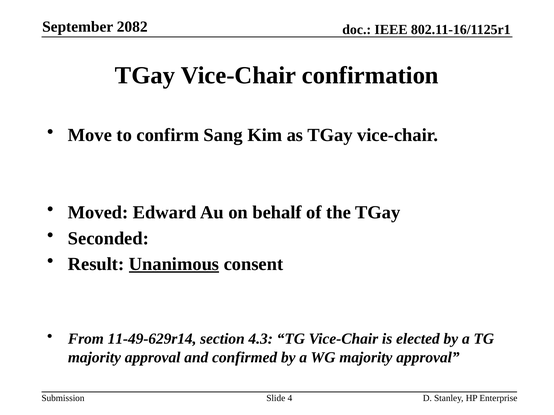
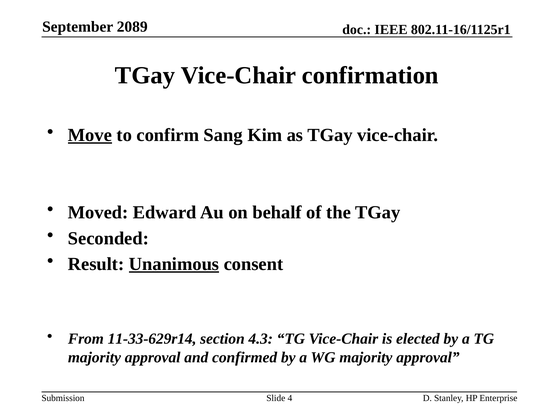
2082: 2082 -> 2089
Move underline: none -> present
11-49-629r14: 11-49-629r14 -> 11-33-629r14
